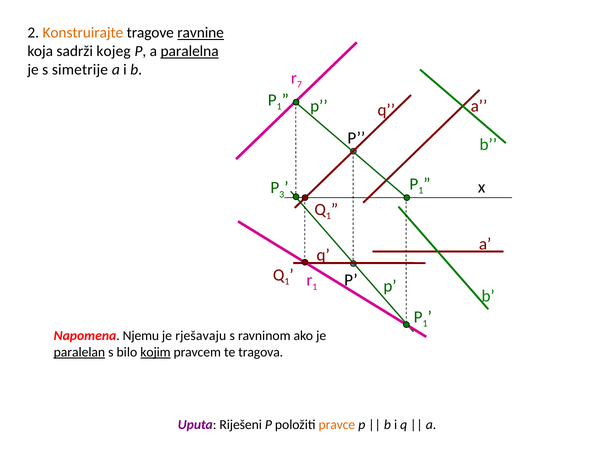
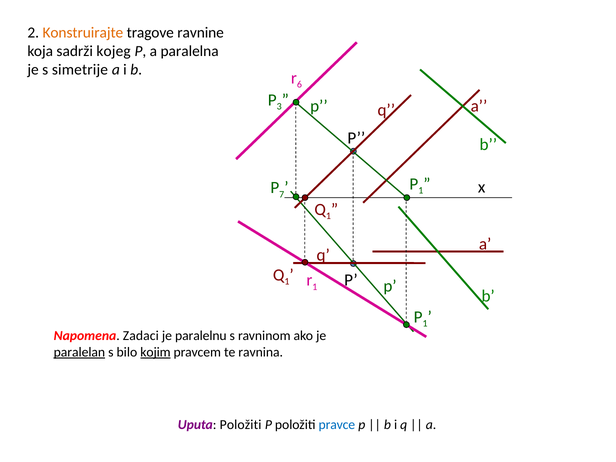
ravnine underline: present -> none
paralelna underline: present -> none
7: 7 -> 6
1 at (279, 107): 1 -> 3
3: 3 -> 7
Njemu: Njemu -> Zadaci
rješavaju: rješavaju -> paralelnu
tragova: tragova -> ravnina
Uputa Riješeni: Riješeni -> Položiti
pravce colour: orange -> blue
